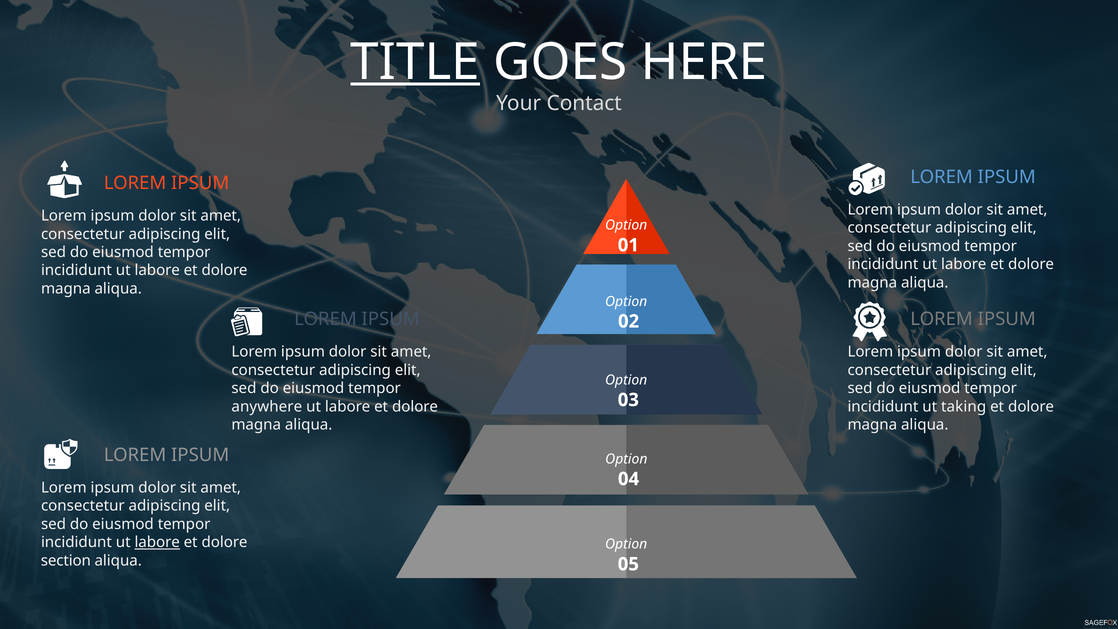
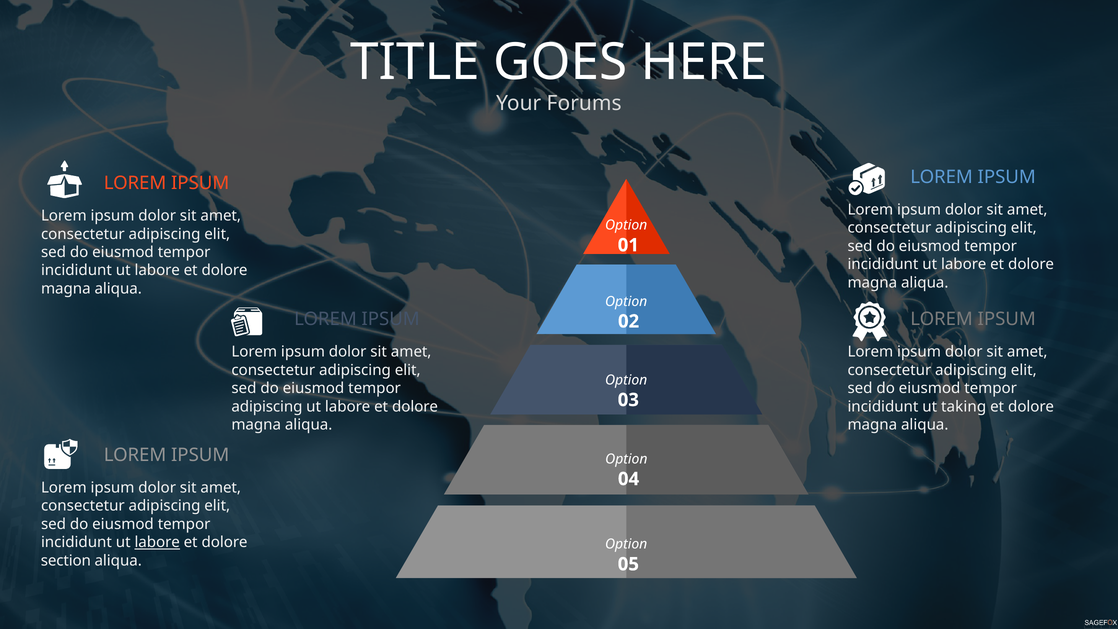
TITLE underline: present -> none
Contact: Contact -> Forums
anywhere at (267, 406): anywhere -> adipiscing
